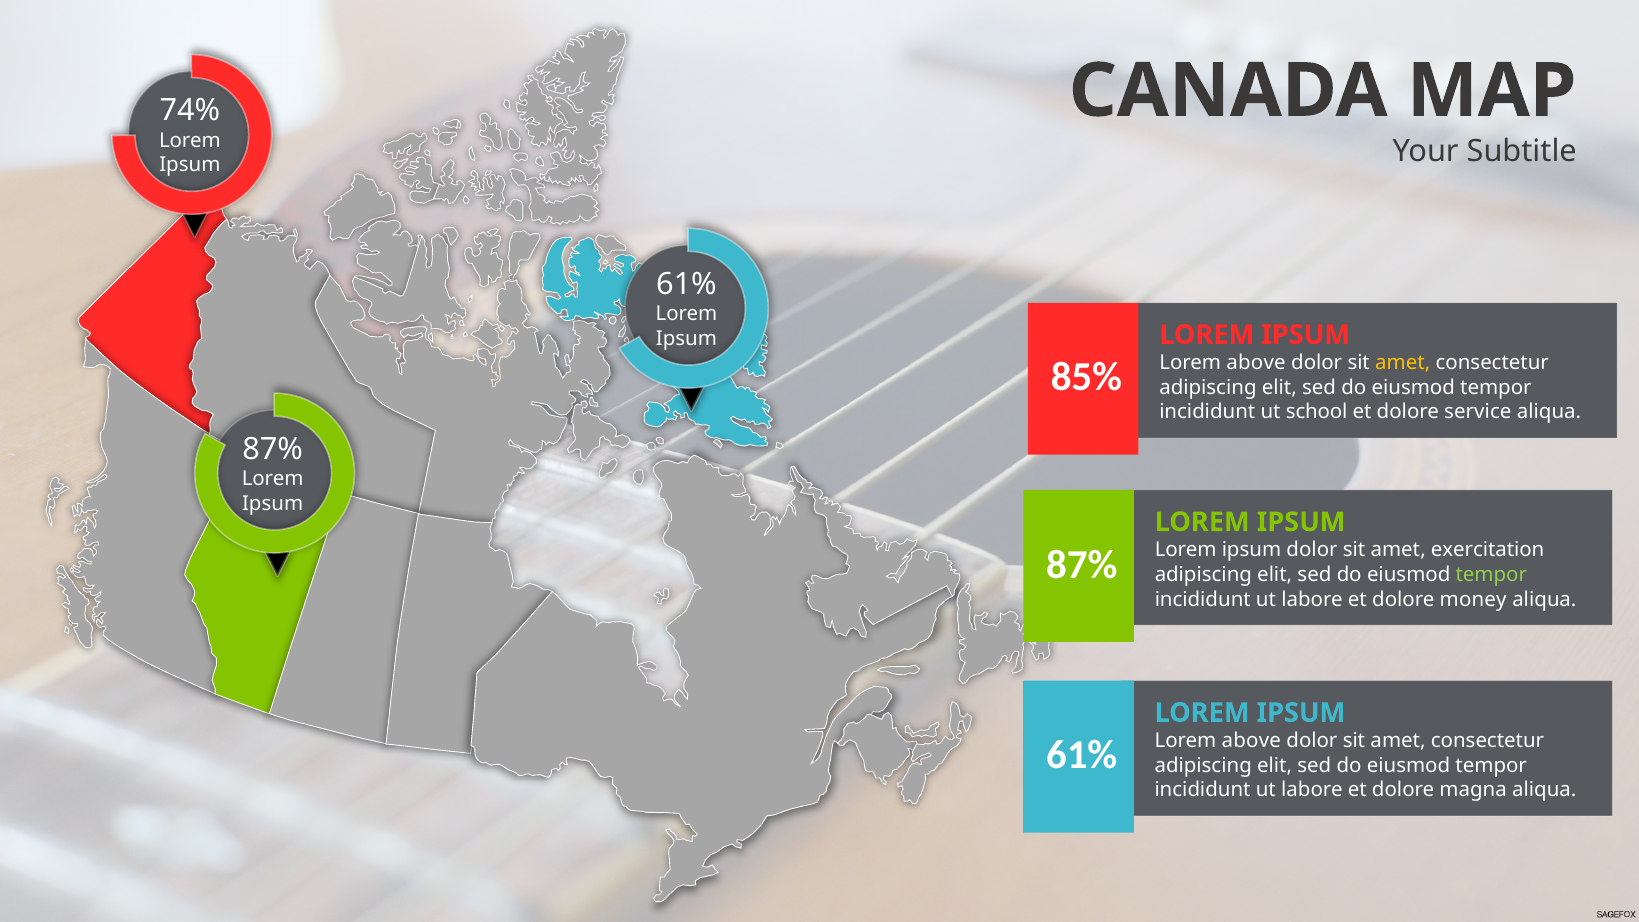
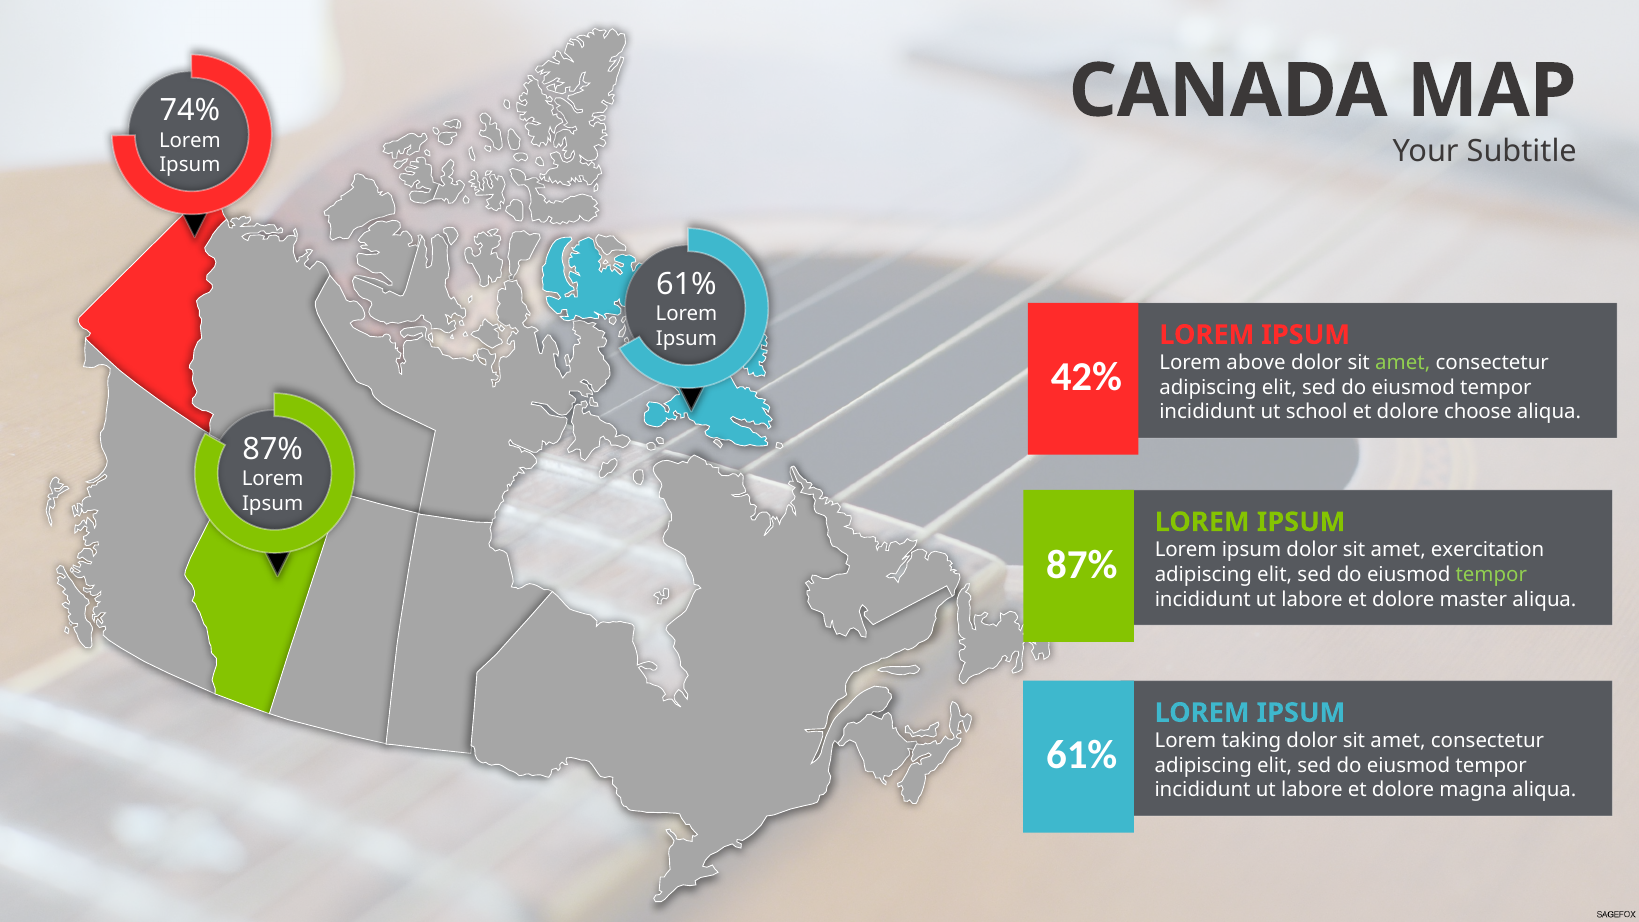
amet at (1403, 363) colour: yellow -> light green
85%: 85% -> 42%
service: service -> choose
money: money -> master
above at (1251, 741): above -> taking
